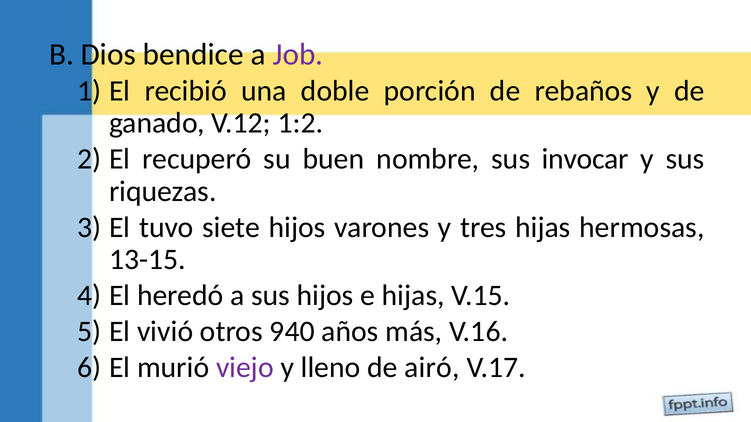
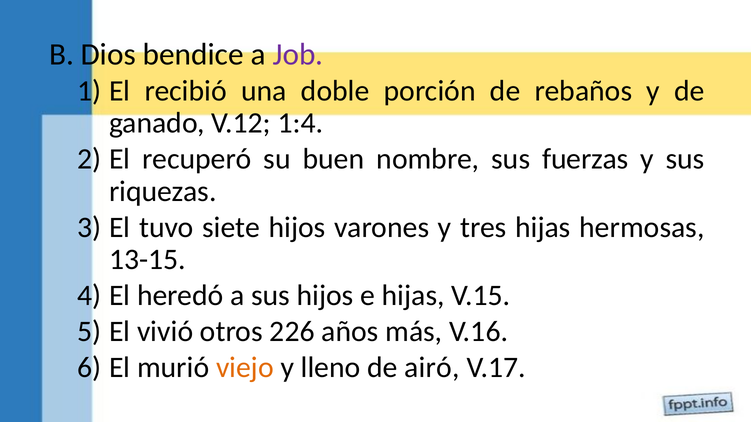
1:2: 1:2 -> 1:4
invocar: invocar -> fuerzas
940: 940 -> 226
viejo colour: purple -> orange
